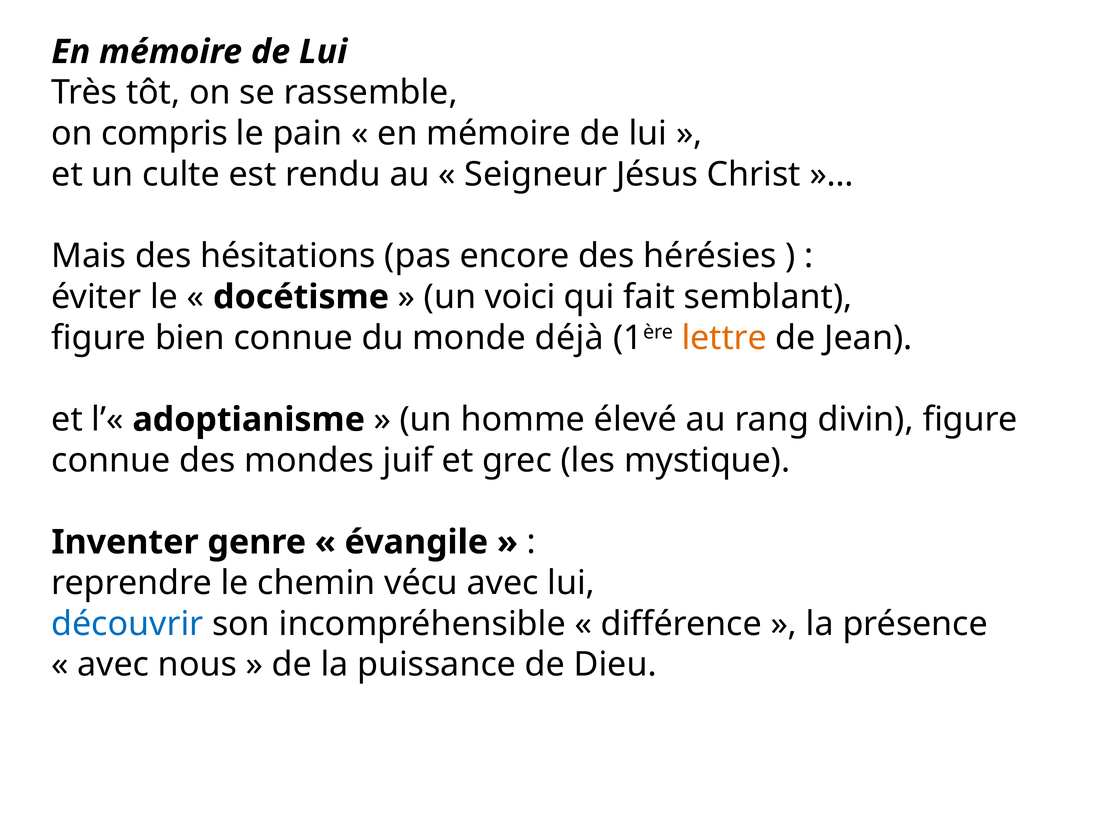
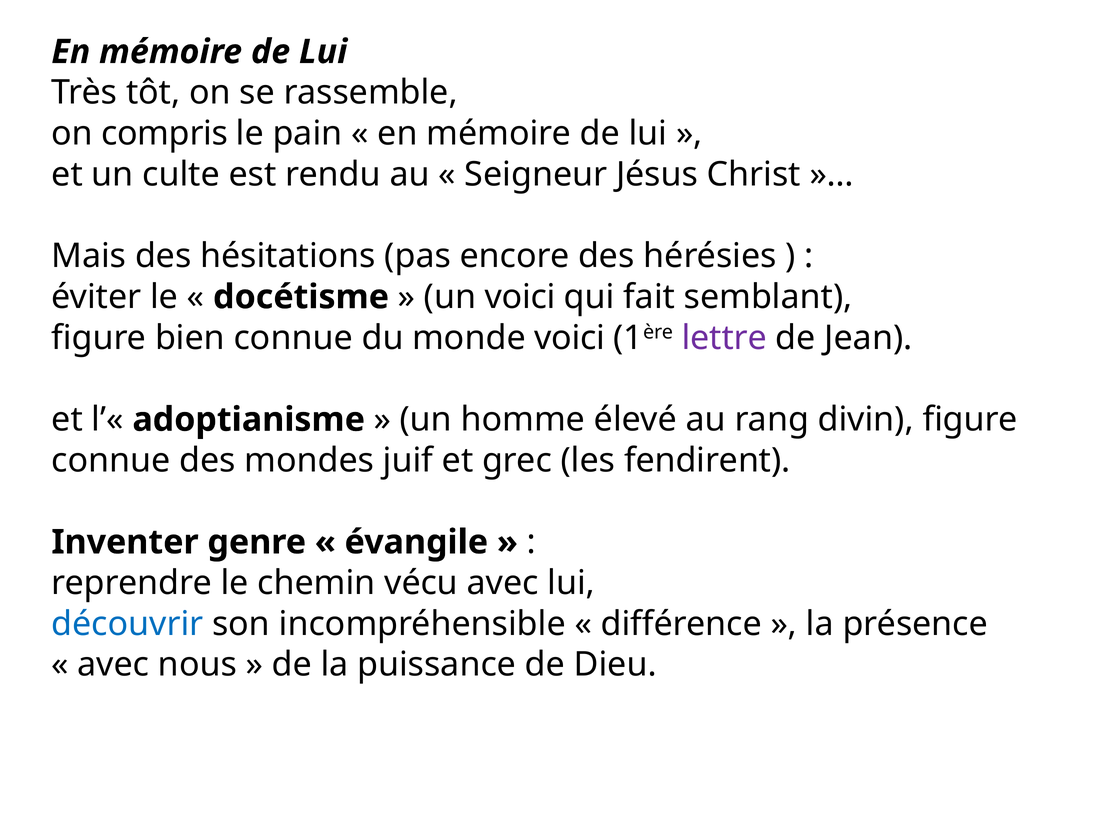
monde déjà: déjà -> voici
lettre colour: orange -> purple
mystique: mystique -> fendirent
